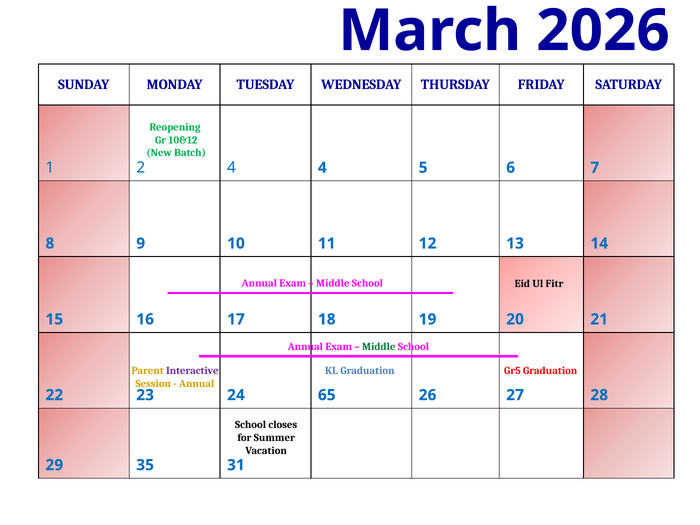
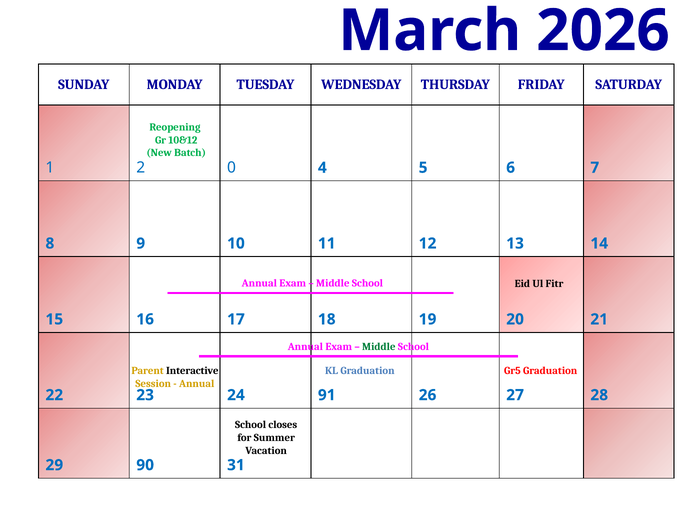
4 at (232, 168): 4 -> 0
Interactive colour: purple -> black
65: 65 -> 91
35: 35 -> 90
